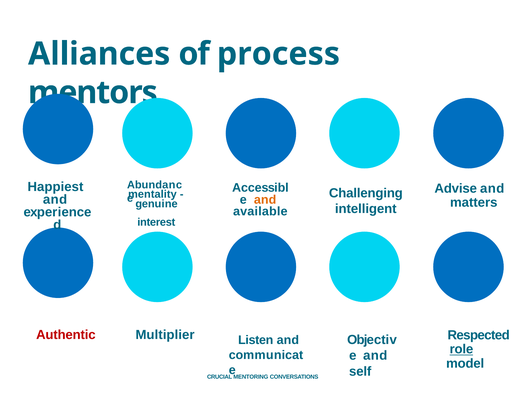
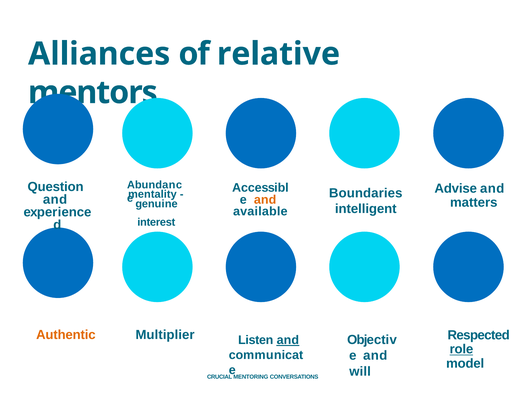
process: process -> relative
Happiest: Happiest -> Question
Challenging: Challenging -> Boundaries
Authentic colour: red -> orange
and at (288, 340) underline: none -> present
self: self -> will
